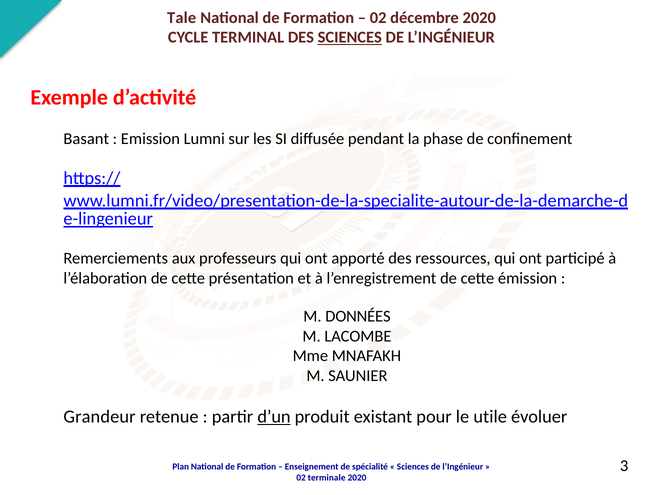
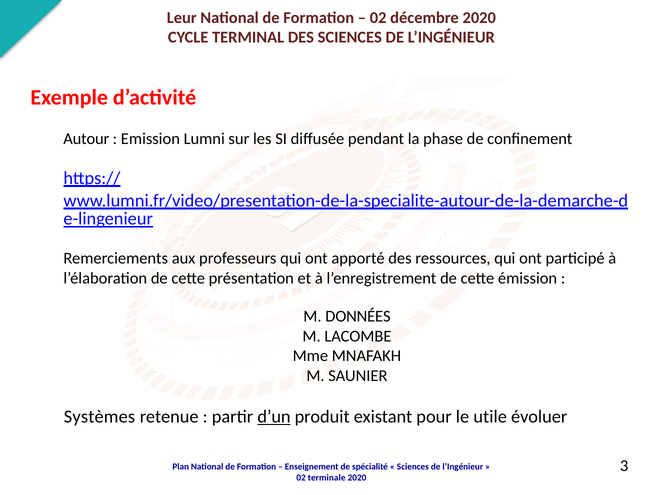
Tale: Tale -> Leur
SCIENCES at (350, 37) underline: present -> none
Basant: Basant -> Autour
Grandeur: Grandeur -> Systèmes
